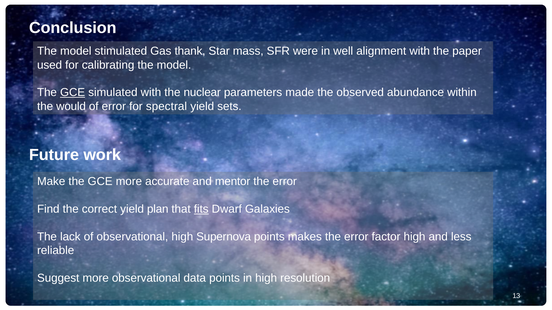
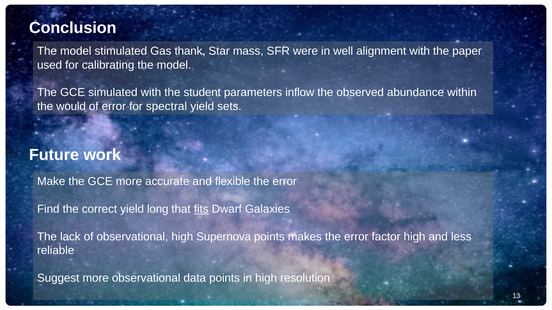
GCE at (73, 93) underline: present -> none
nuclear: nuclear -> student
made: made -> inflow
mentor: mentor -> flexible
plan: plan -> long
